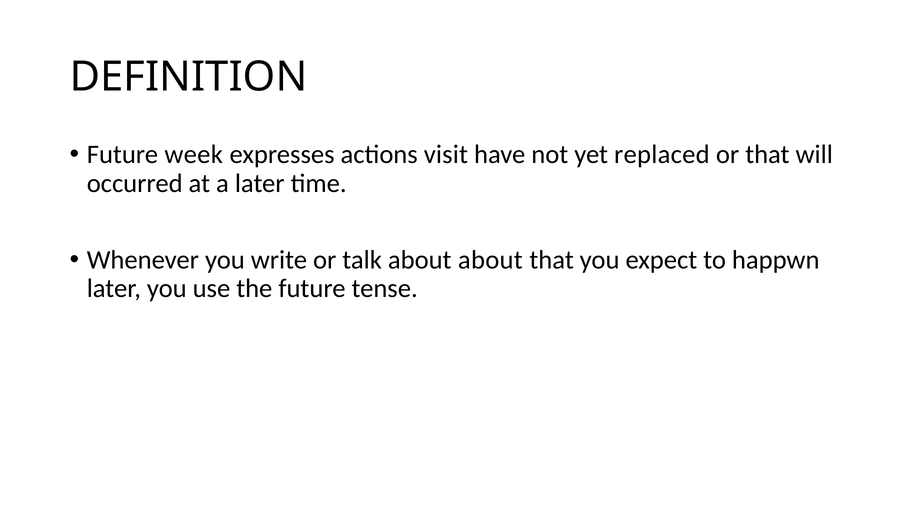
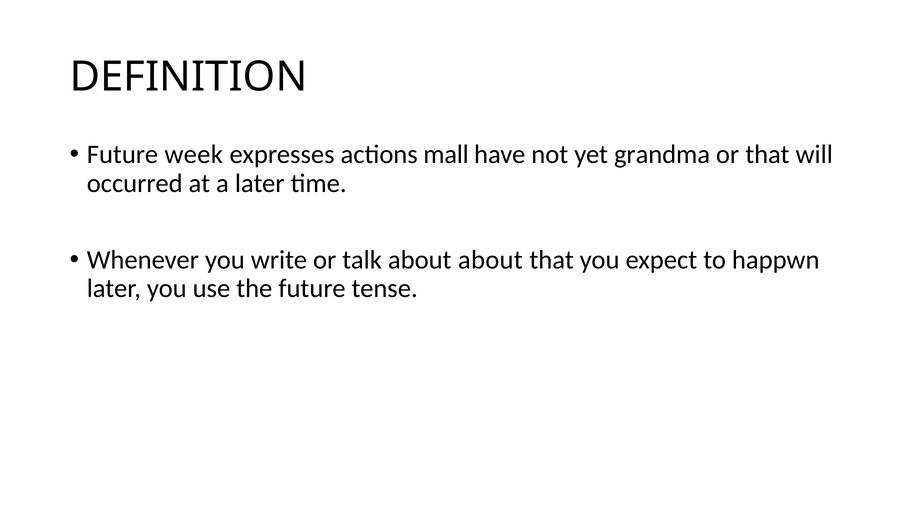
visit: visit -> mall
replaced: replaced -> grandma
